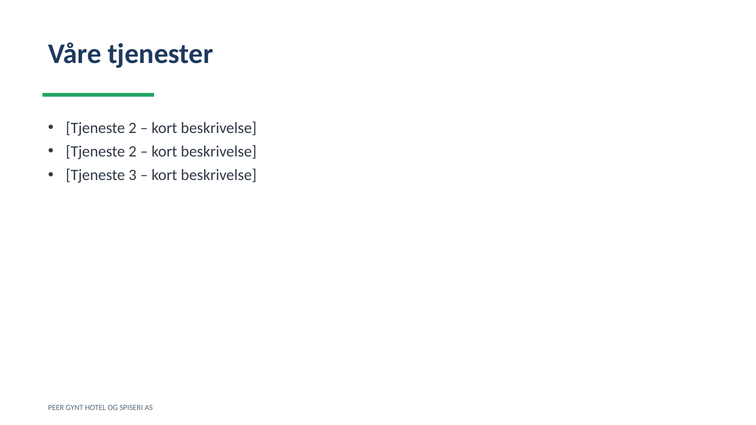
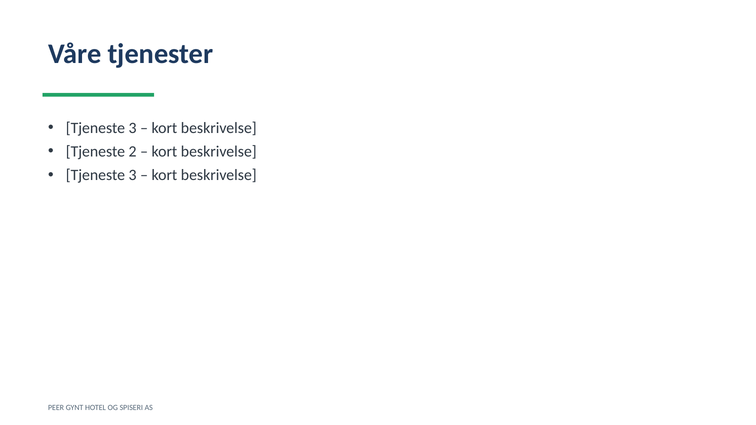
2 at (133, 128): 2 -> 3
